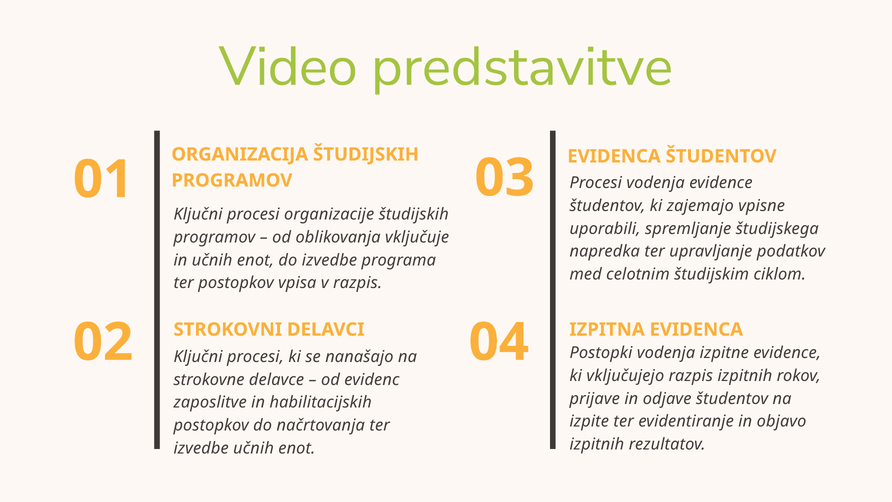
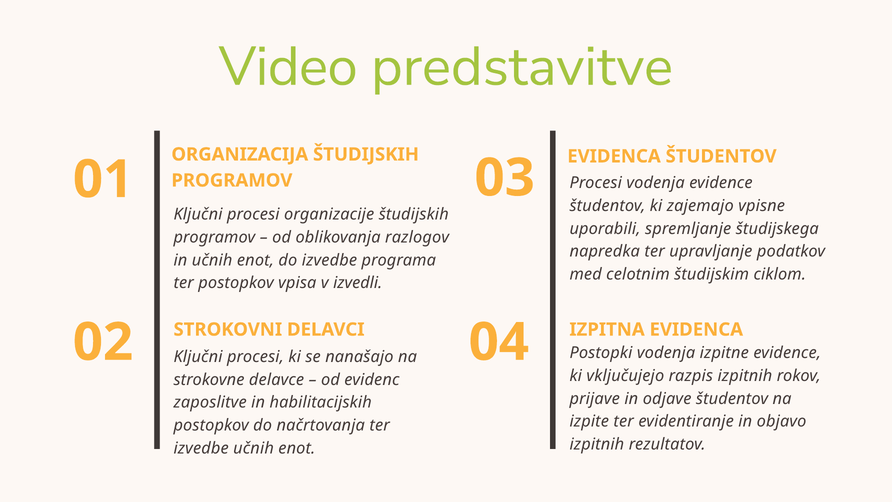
vključuje: vključuje -> razlogov
v razpis: razpis -> izvedli
